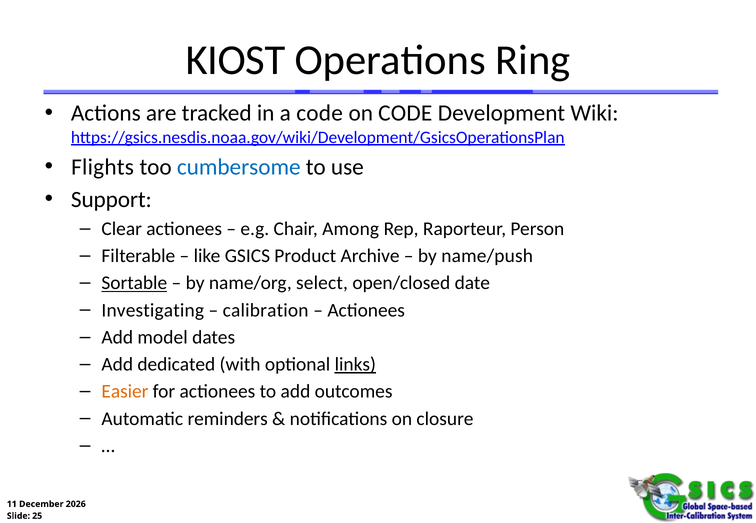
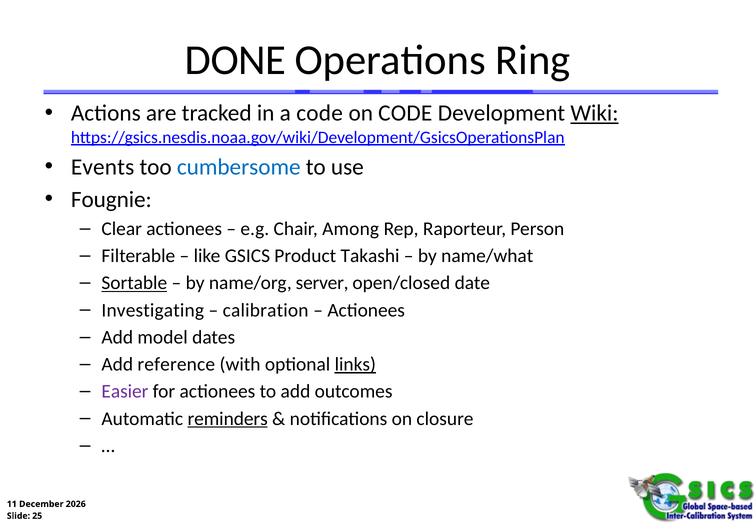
KIOST: KIOST -> DONE
Wiki underline: none -> present
Flights: Flights -> Events
Support: Support -> Fougnie
Archive: Archive -> Takashi
name/push: name/push -> name/what
select: select -> server
dedicated: dedicated -> reference
Easier colour: orange -> purple
reminders underline: none -> present
